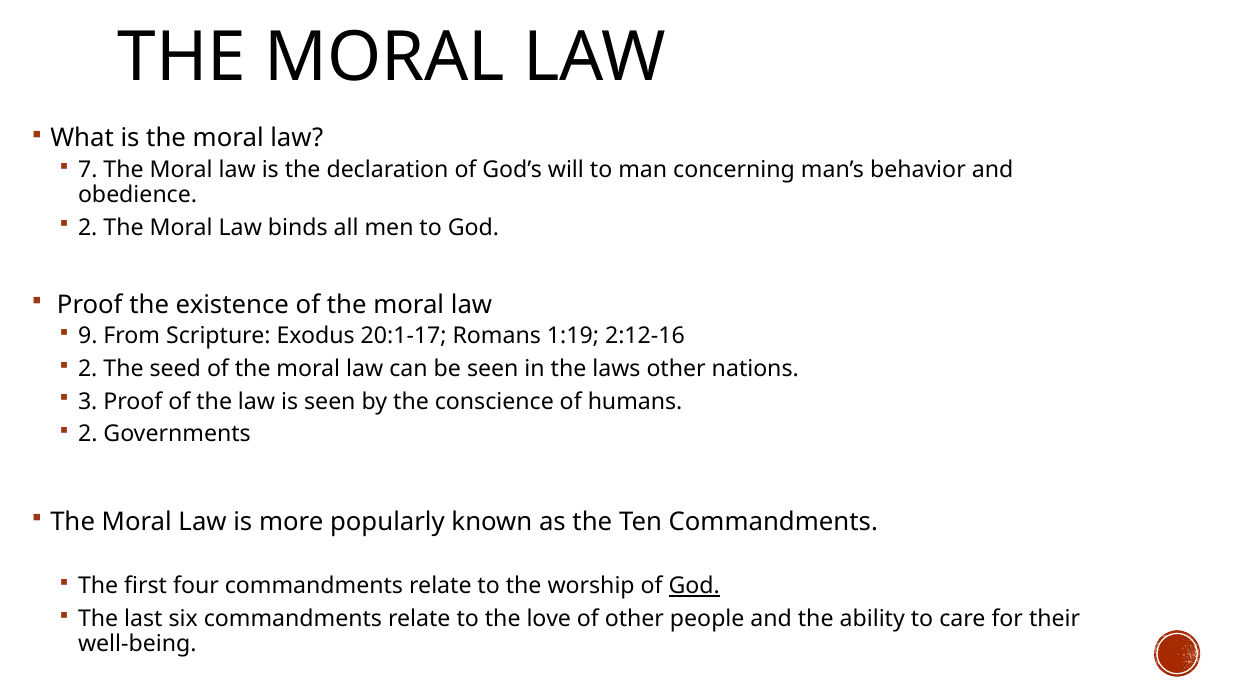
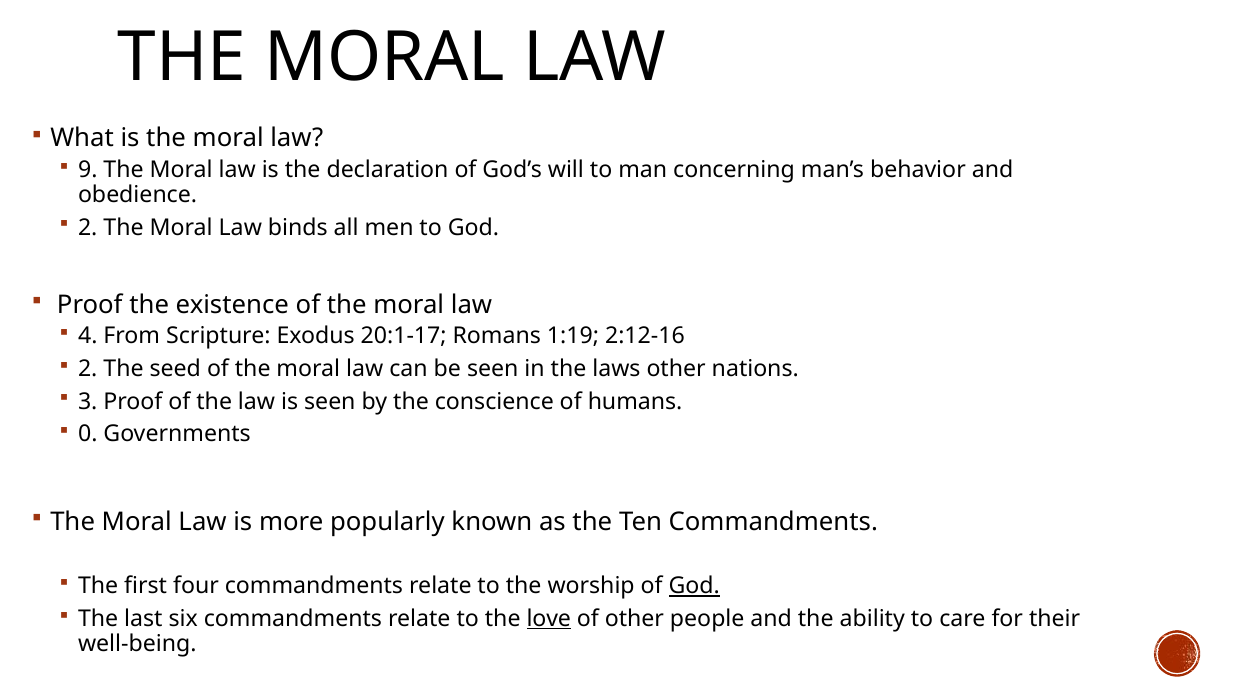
7: 7 -> 9
9: 9 -> 4
2 at (88, 434): 2 -> 0
love underline: none -> present
